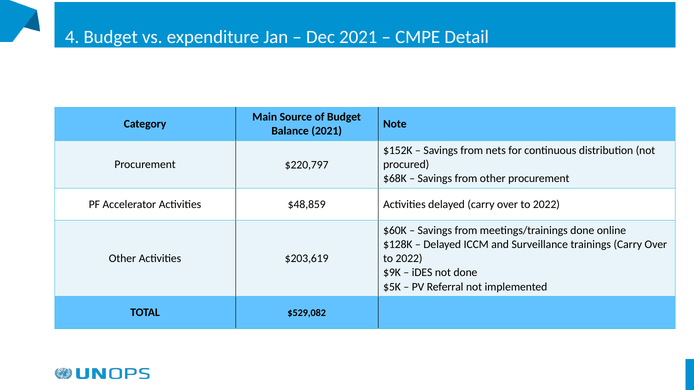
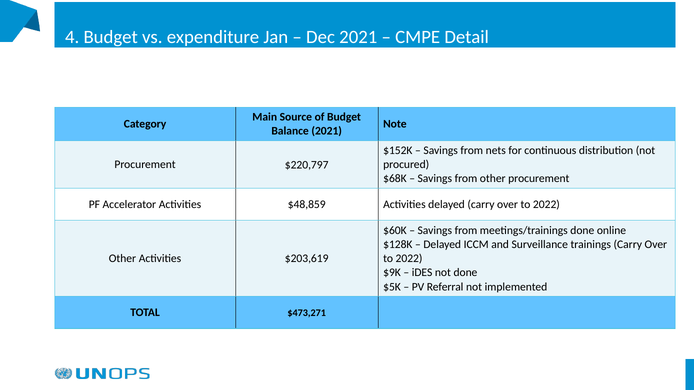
$529,082: $529,082 -> $473,271
